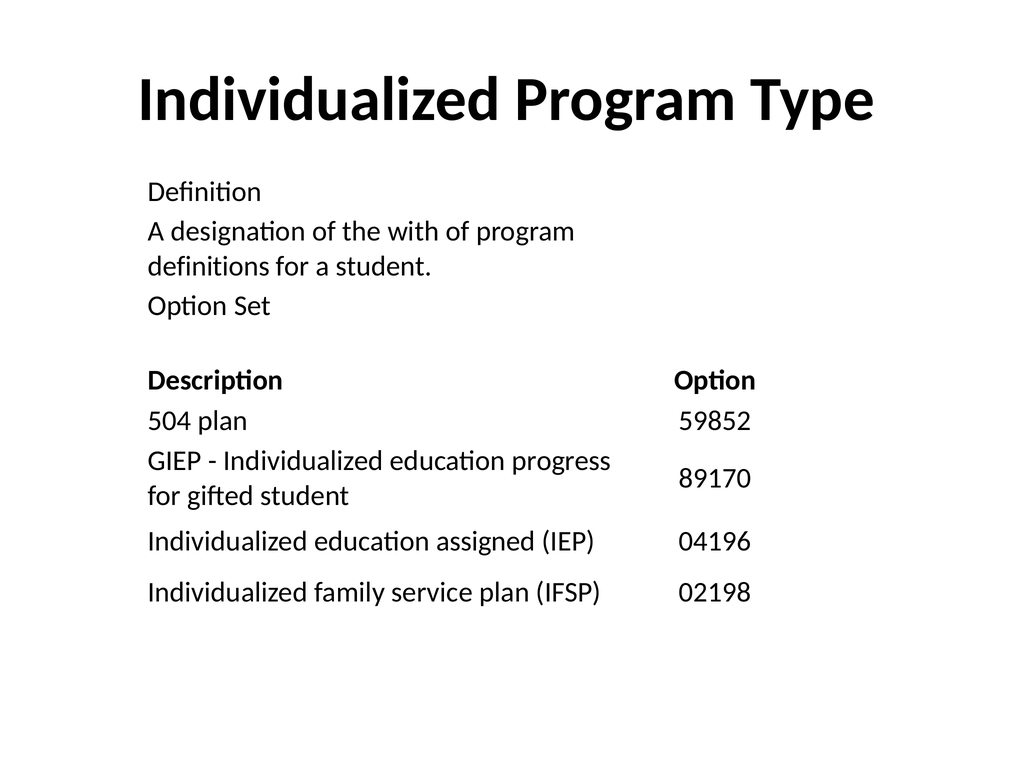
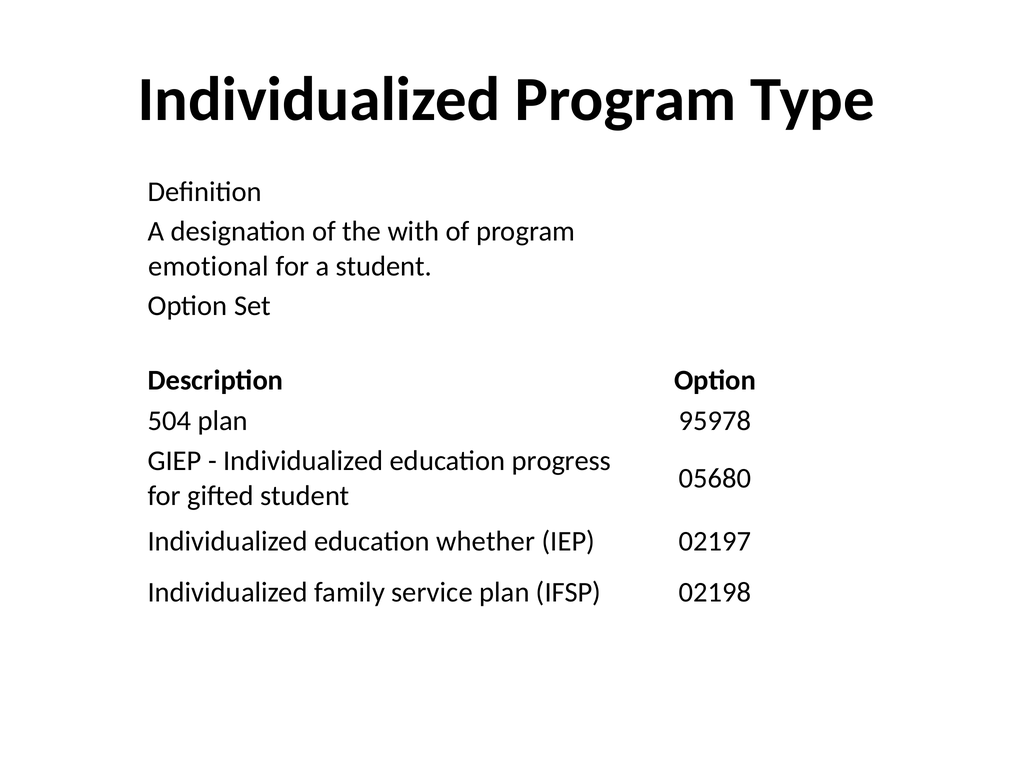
definitions: definitions -> emotional
59852: 59852 -> 95978
89170: 89170 -> 05680
assigned: assigned -> whether
04196: 04196 -> 02197
